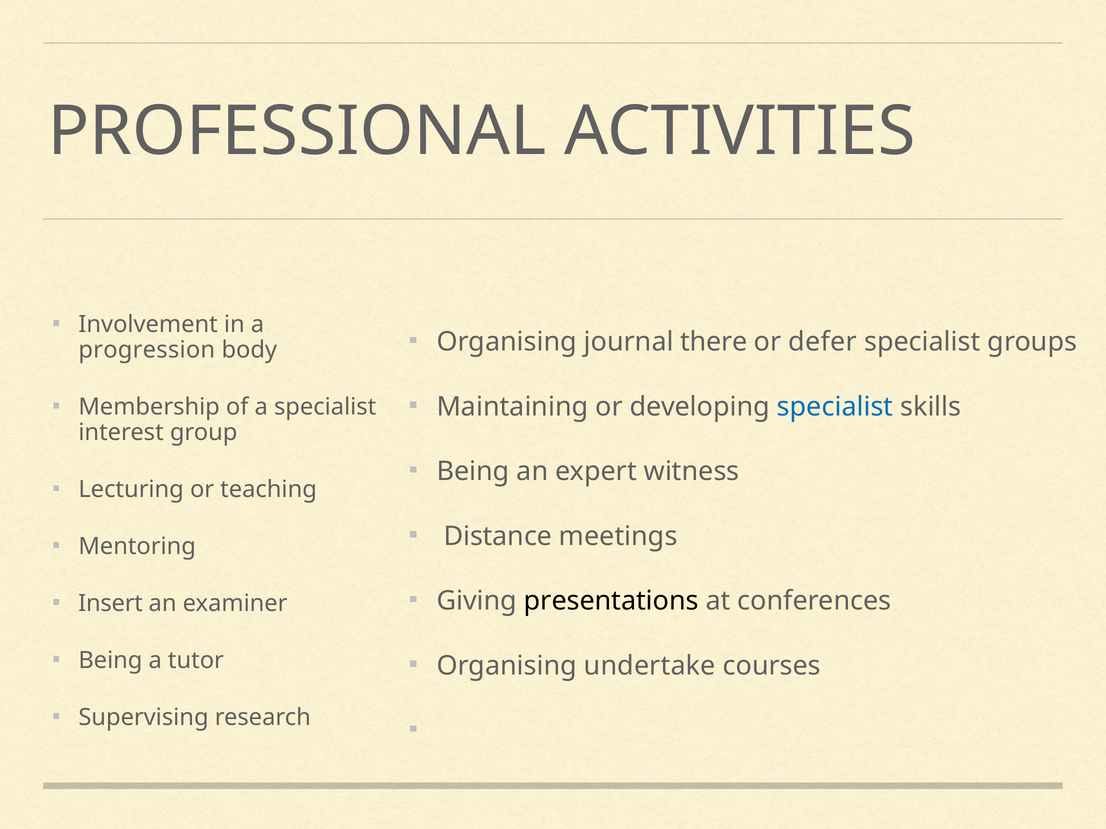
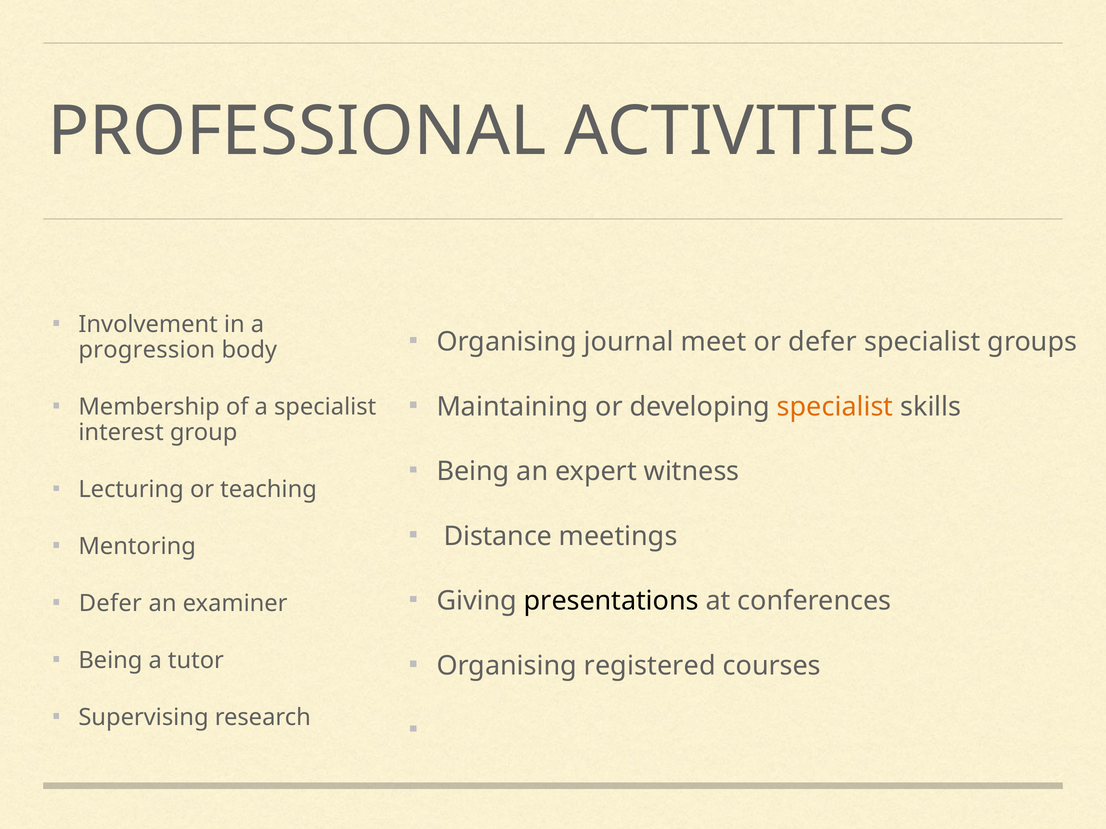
there: there -> meet
specialist at (835, 407) colour: blue -> orange
Insert at (111, 604): Insert -> Defer
undertake: undertake -> registered
